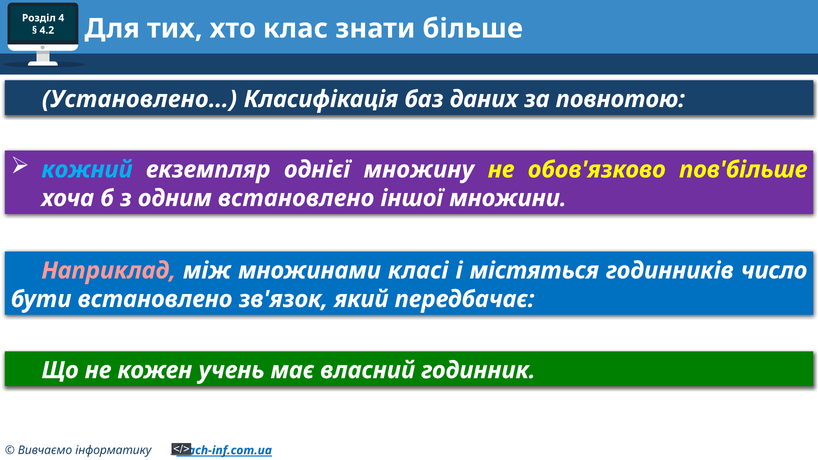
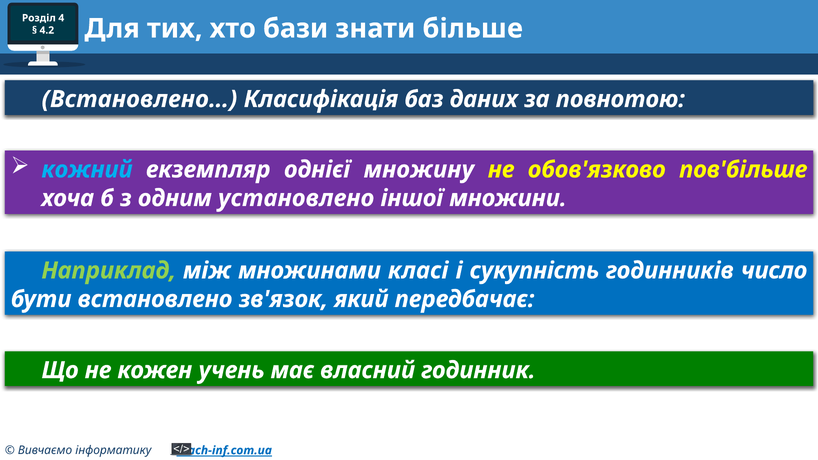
клас: клас -> бази
Установлено…: Установлено… -> Встановлено…
одним встановлено: встановлено -> установлено
Наприклад colour: pink -> light green
містяться: містяться -> сукупність
